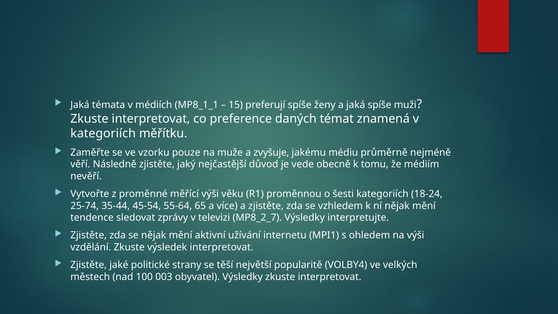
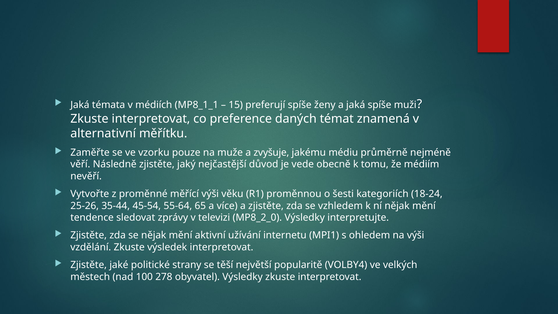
kategoriích at (103, 134): kategoriích -> alternativní
25-74: 25-74 -> 25-26
MP8_2_7: MP8_2_7 -> MP8_2_0
003: 003 -> 278
